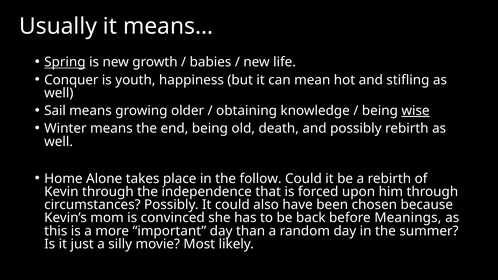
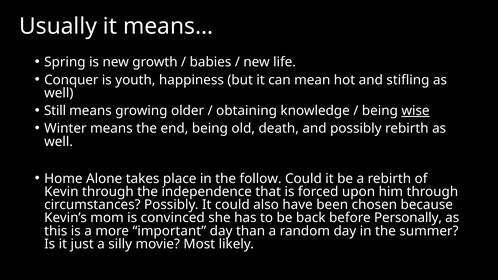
Spring underline: present -> none
Sail: Sail -> Still
Meanings: Meanings -> Personally
